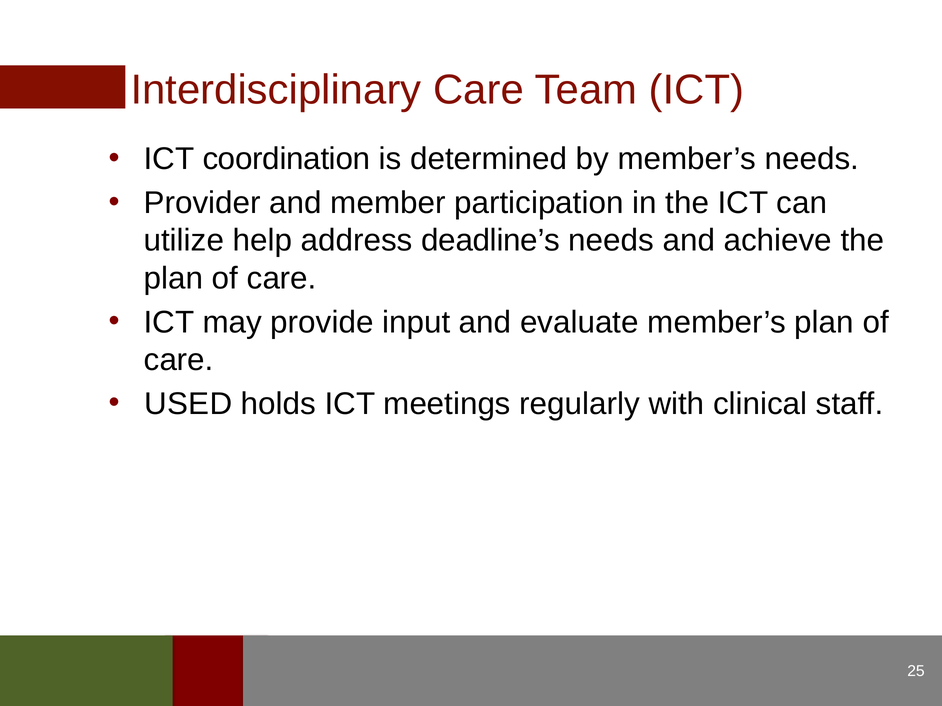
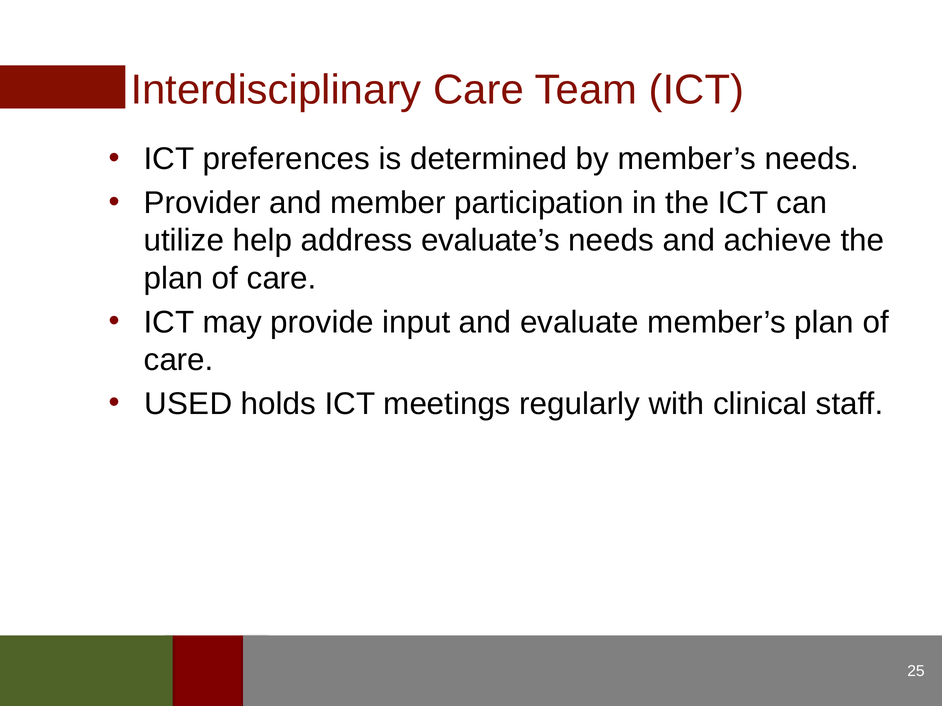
coordination: coordination -> preferences
deadline’s: deadline’s -> evaluate’s
